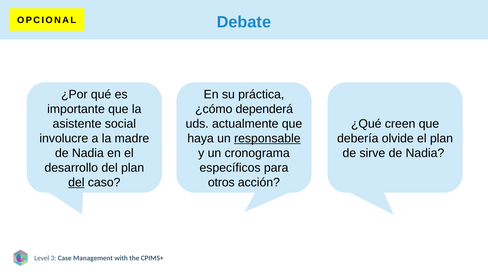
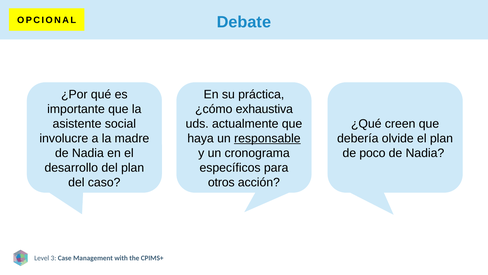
dependerá: dependerá -> exhaustiva
sirve: sirve -> poco
del at (76, 182) underline: present -> none
